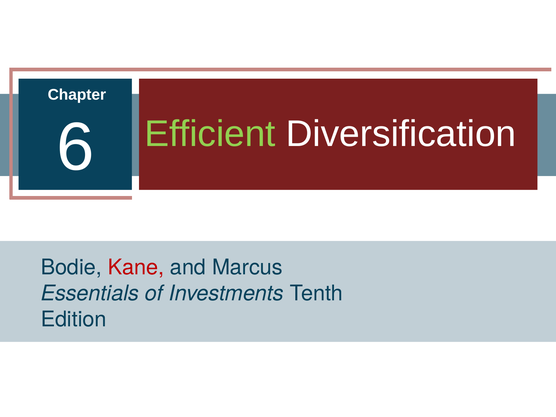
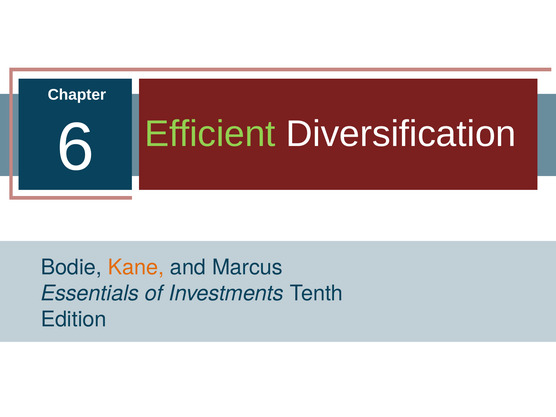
Kane colour: red -> orange
